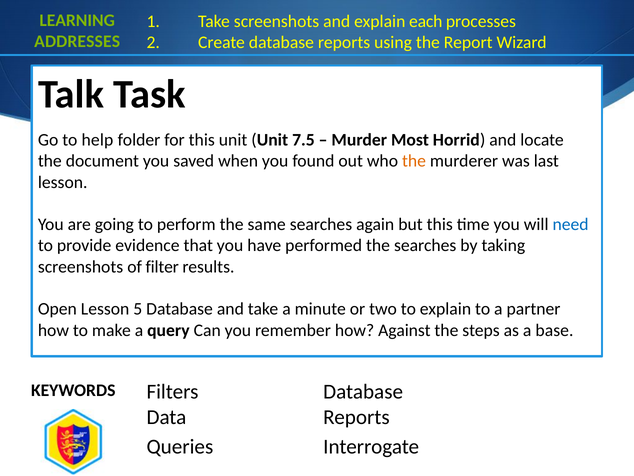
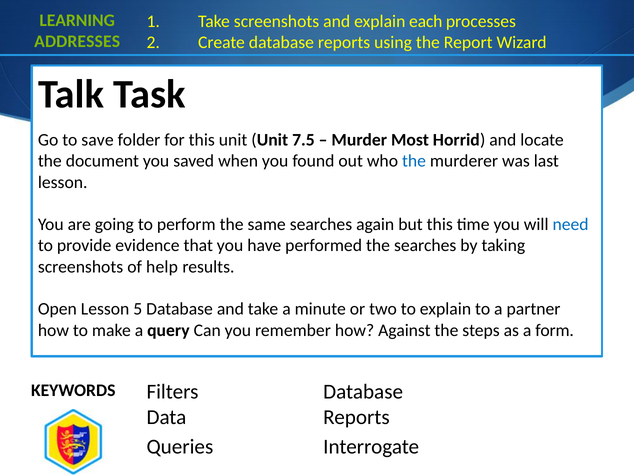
help: help -> save
the at (414, 161) colour: orange -> blue
filter: filter -> help
base: base -> form
